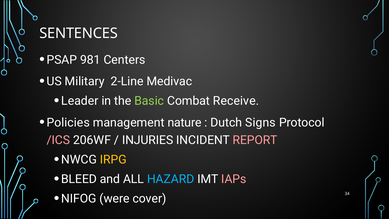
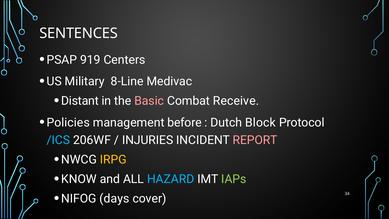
981: 981 -> 919
2-Line: 2-Line -> 8-Line
Leader: Leader -> Distant
Basic colour: light green -> pink
nature: nature -> before
Signs: Signs -> Block
/ICS colour: pink -> light blue
BLEED: BLEED -> KNOW
IAPs colour: pink -> light green
were: were -> days
